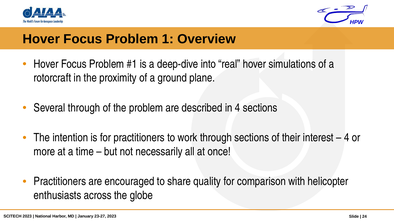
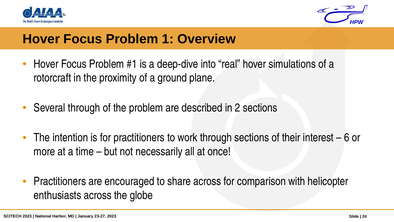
in 4: 4 -> 2
4 at (347, 137): 4 -> 6
share quality: quality -> across
